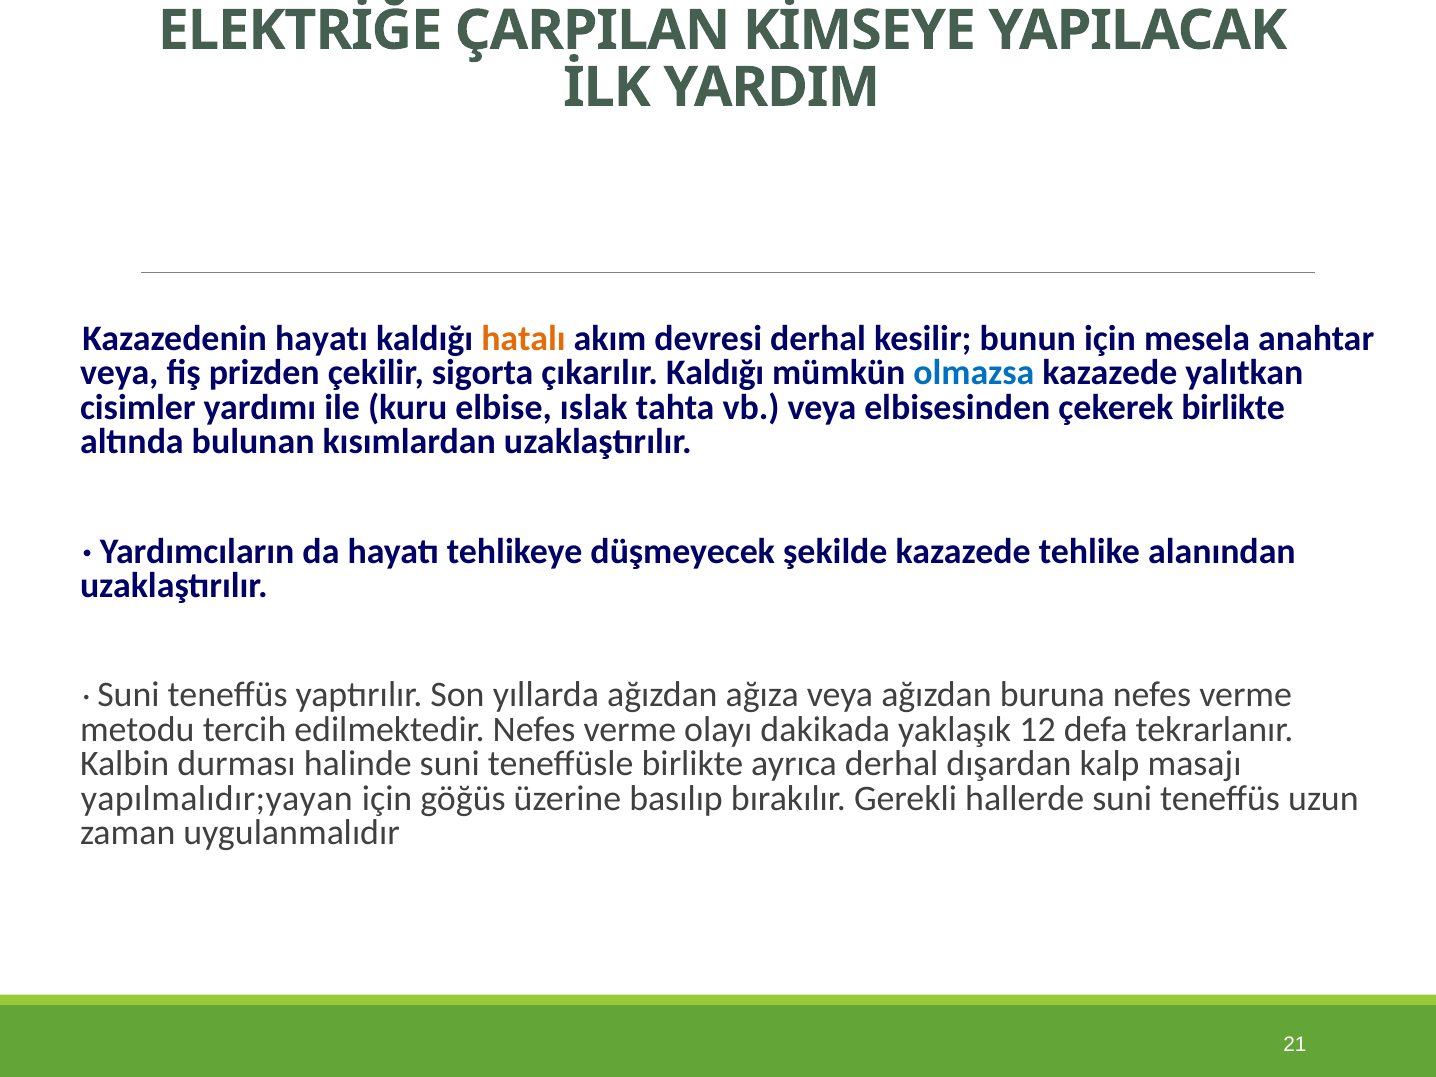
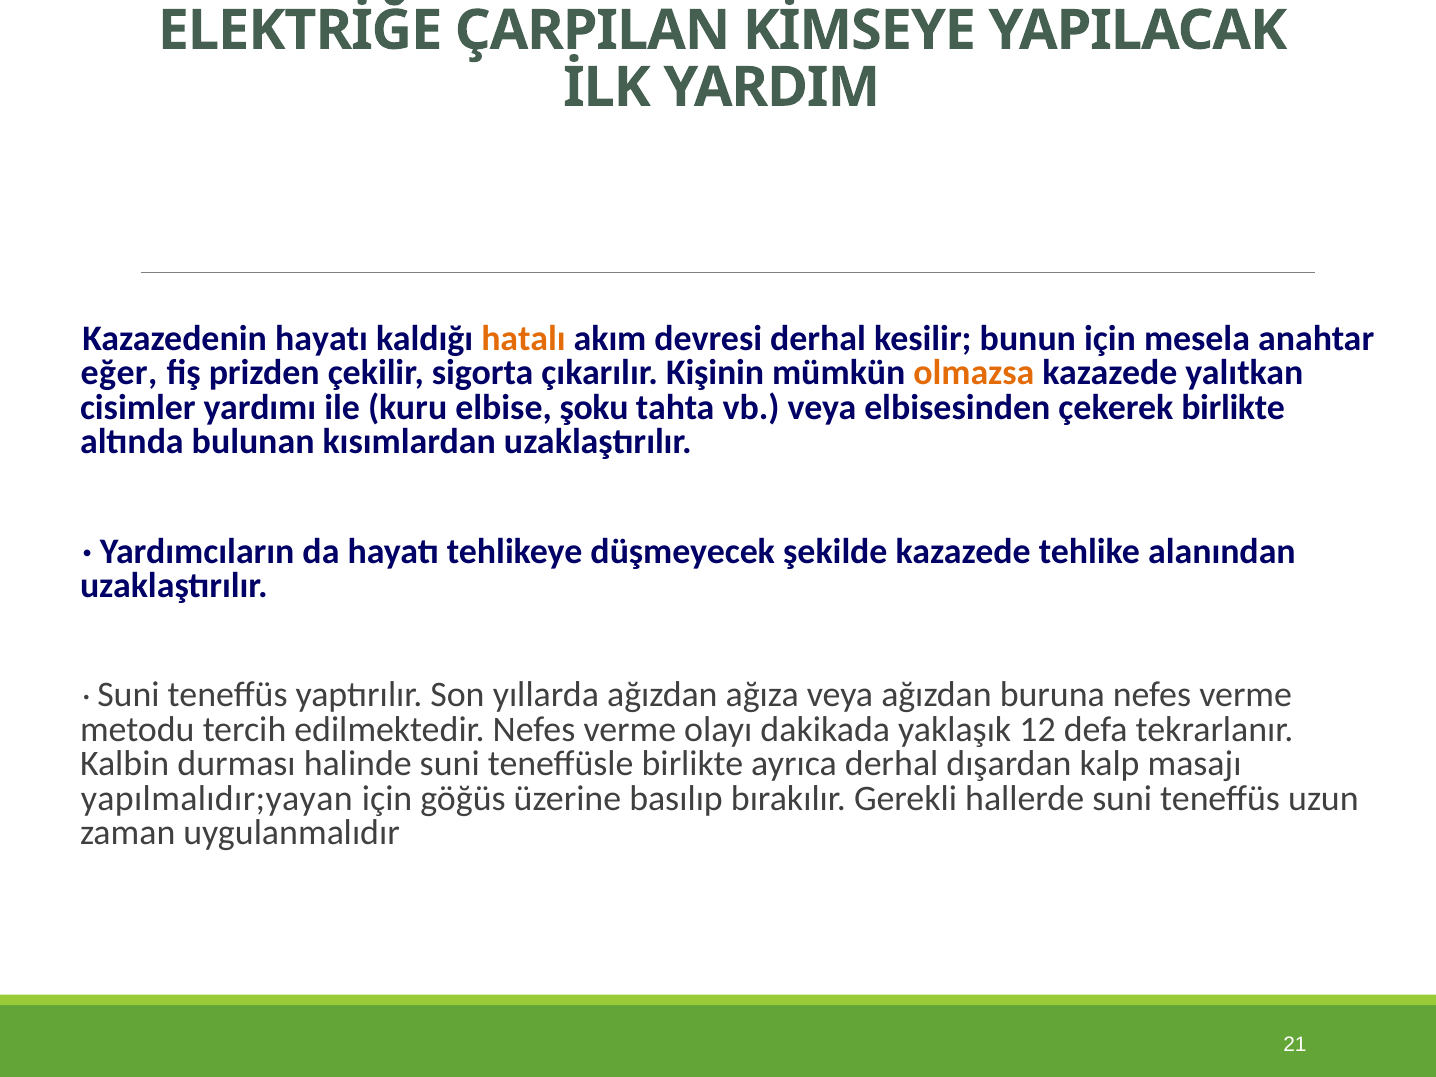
veya at (119, 373): veya -> eğer
çıkarılır Kaldığı: Kaldığı -> Kişinin
olmazsa colour: blue -> orange
ıslak: ıslak -> şoku
